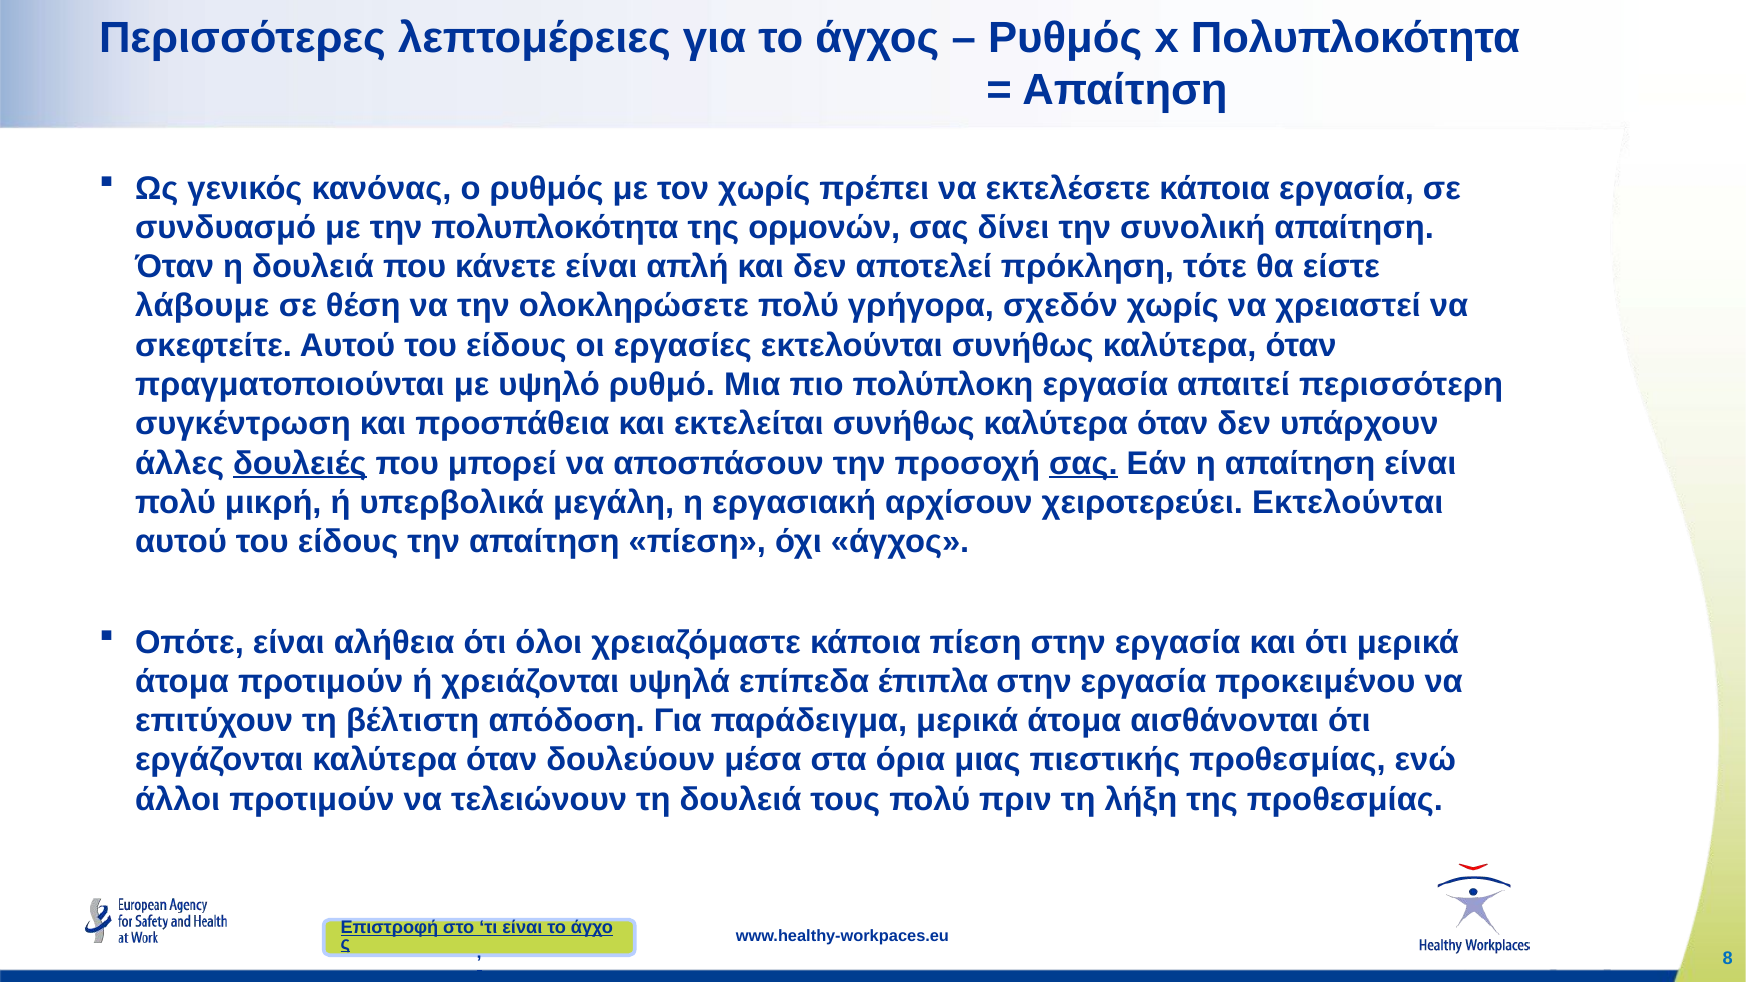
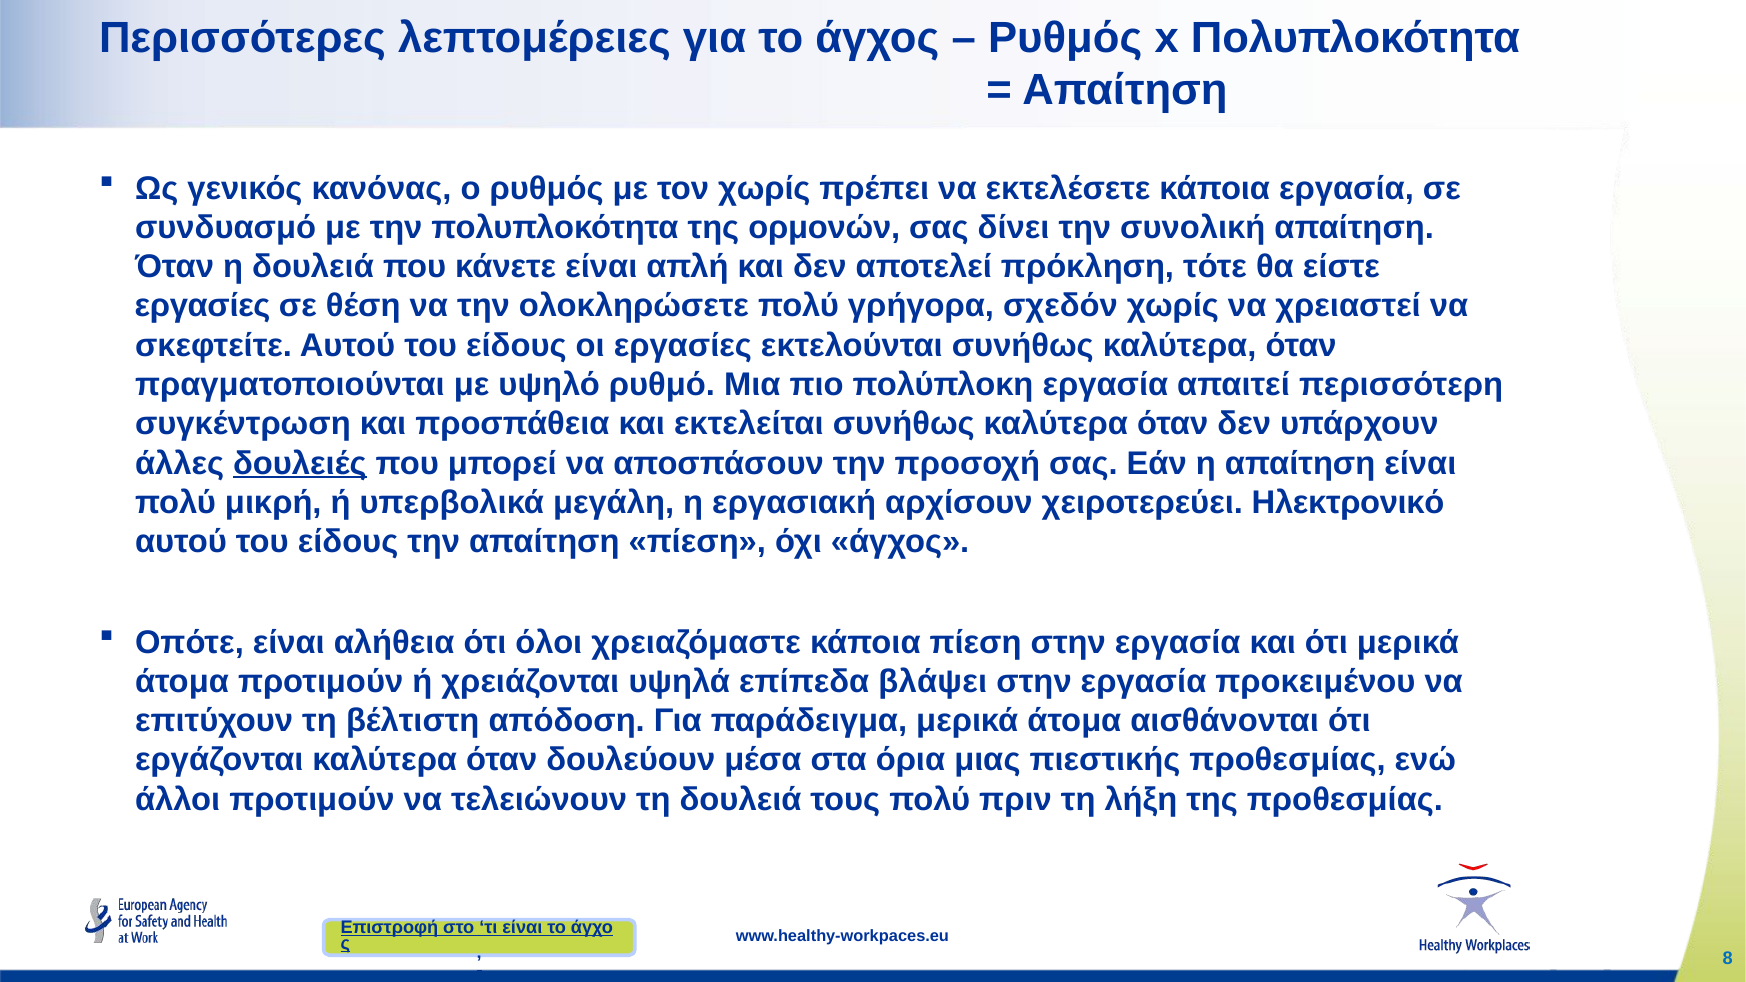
λάβουμε at (202, 306): λάβουμε -> εργασίες
σας at (1083, 463) underline: present -> none
χειροτερεύει Εκτελούνται: Εκτελούνται -> Ηλεκτρονικό
έπιπλα: έπιπλα -> βλάψει
